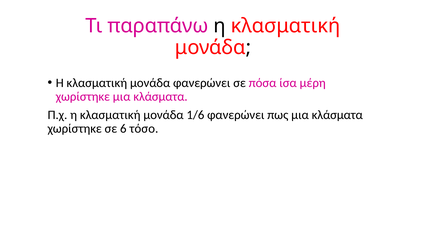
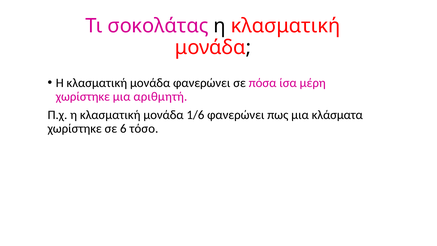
παραπάνω: παραπάνω -> σοκολάτας
χωρίστηκε μια κλάσματα: κλάσματα -> αριθμητή
